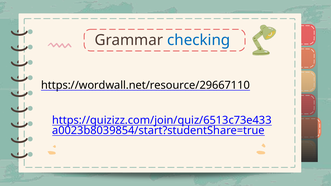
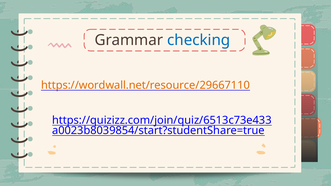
https://wordwall.net/resource/29667110 colour: black -> orange
